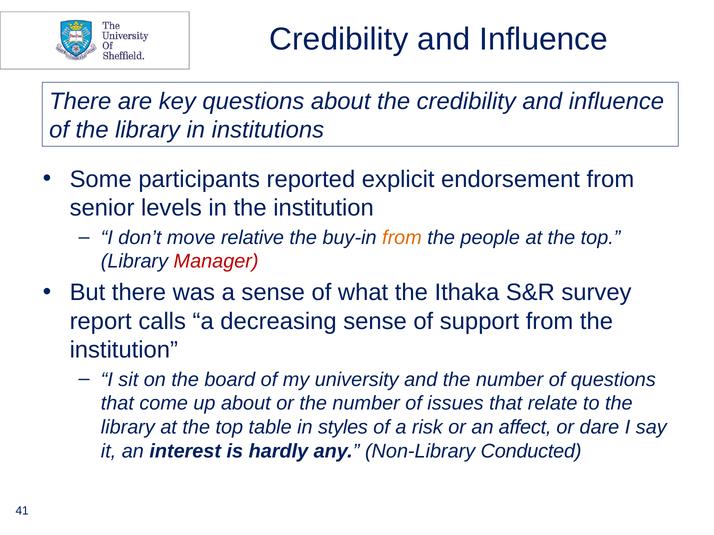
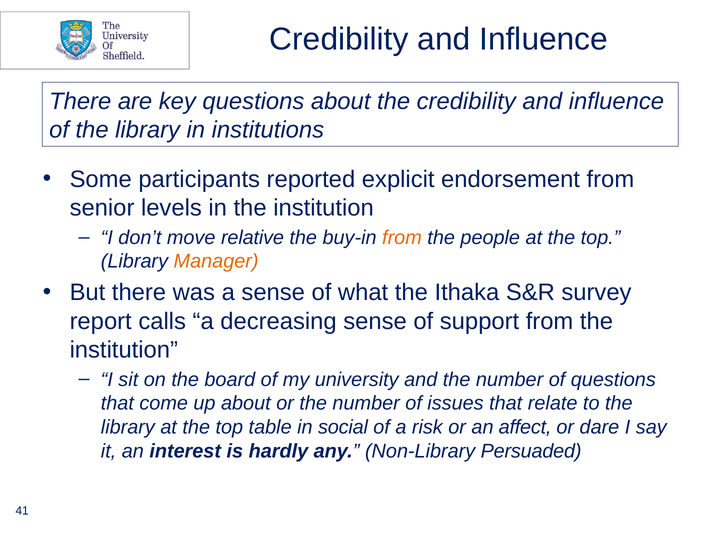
Manager colour: red -> orange
styles: styles -> social
Conducted: Conducted -> Persuaded
